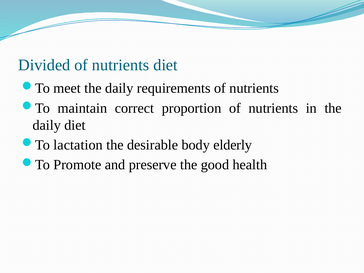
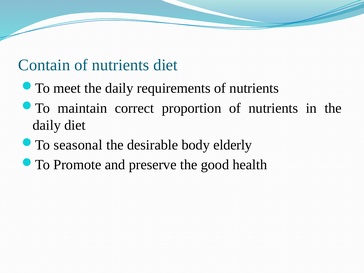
Divided: Divided -> Contain
lactation: lactation -> seasonal
